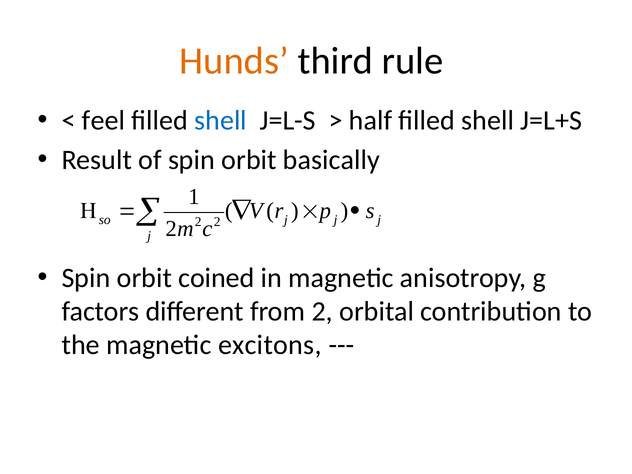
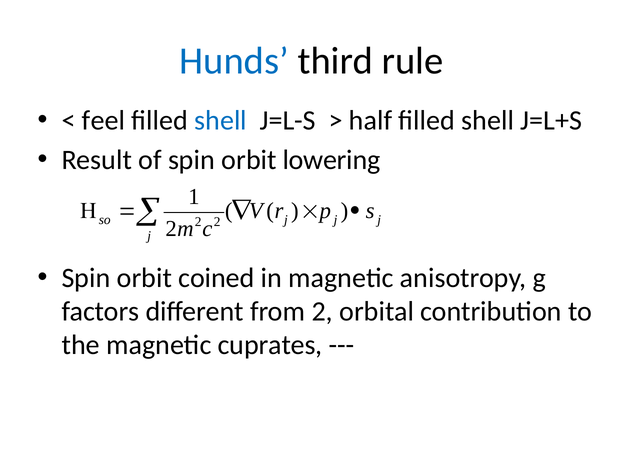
Hunds colour: orange -> blue
basically: basically -> lowering
excitons: excitons -> cuprates
